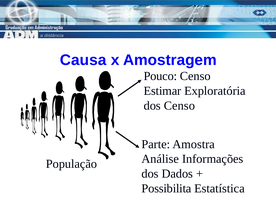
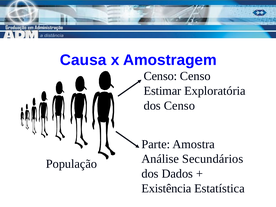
Pouco at (160, 76): Pouco -> Censo
Informações: Informações -> Secundários
Possibilita: Possibilita -> Existência
